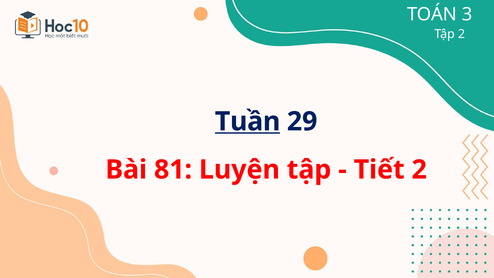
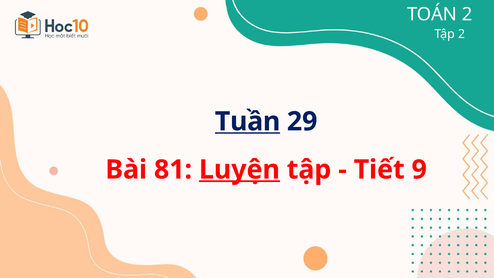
TOÁN 3: 3 -> 2
Luyện underline: none -> present
Tiết 2: 2 -> 9
